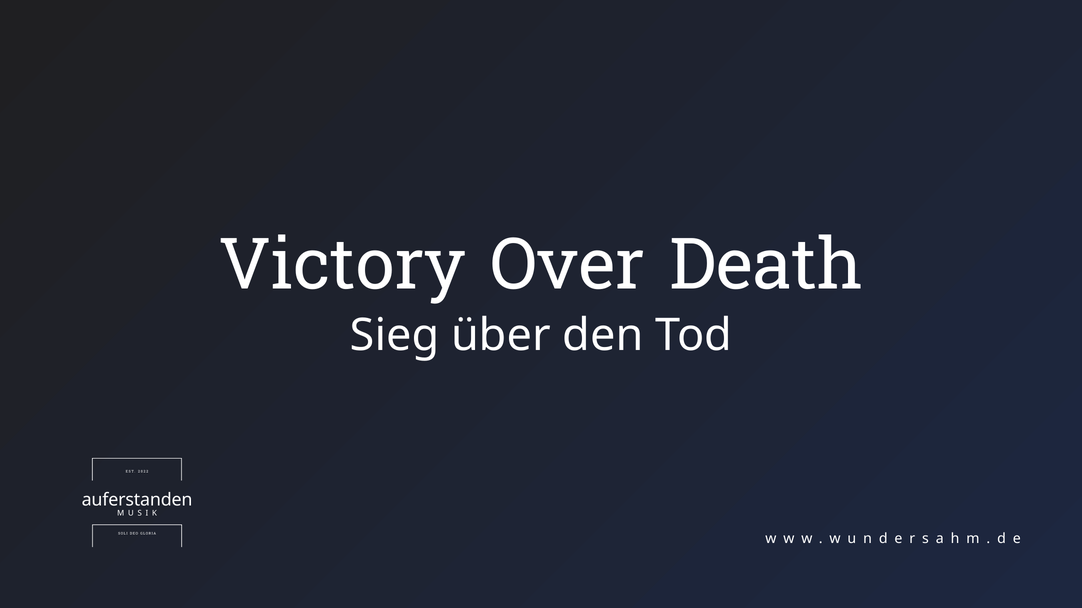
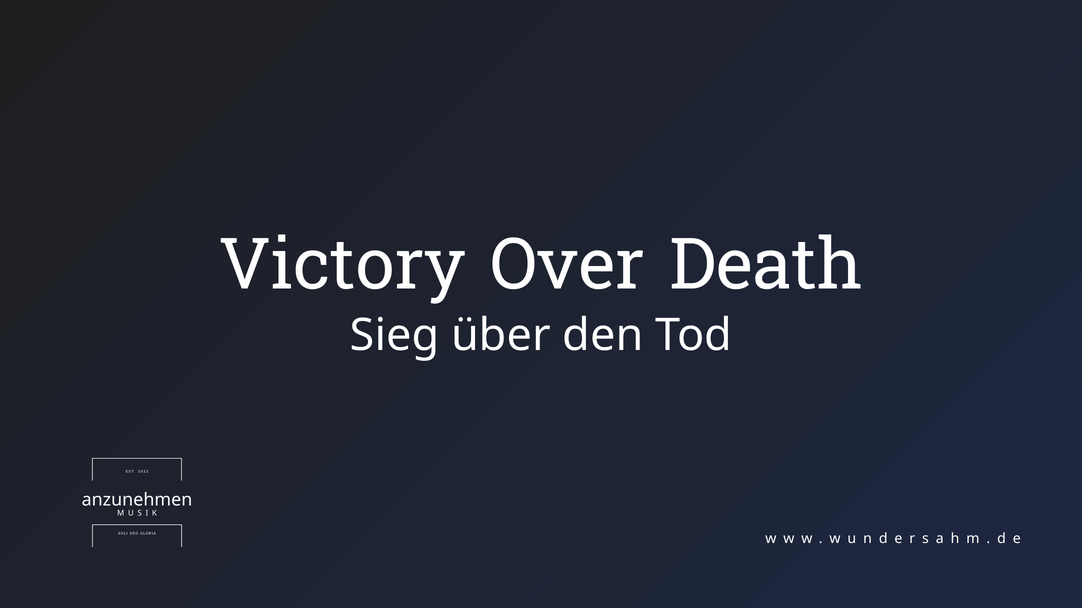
auferstanden: auferstanden -> anzunehmen
